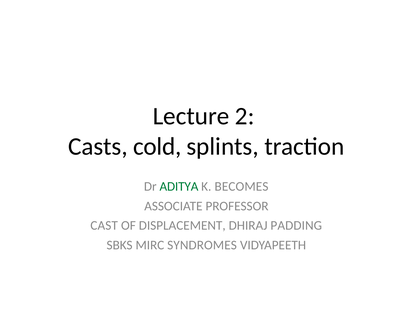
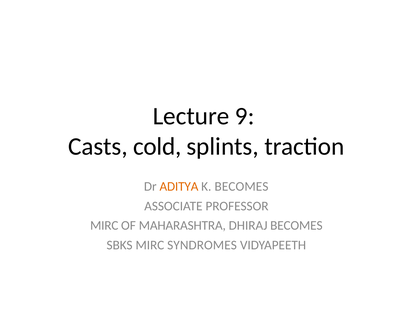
2: 2 -> 9
ADITYA colour: green -> orange
CAST at (104, 225): CAST -> MIRC
DISPLACEMENT: DISPLACEMENT -> MAHARASHTRA
DHIRAJ PADDING: PADDING -> BECOMES
